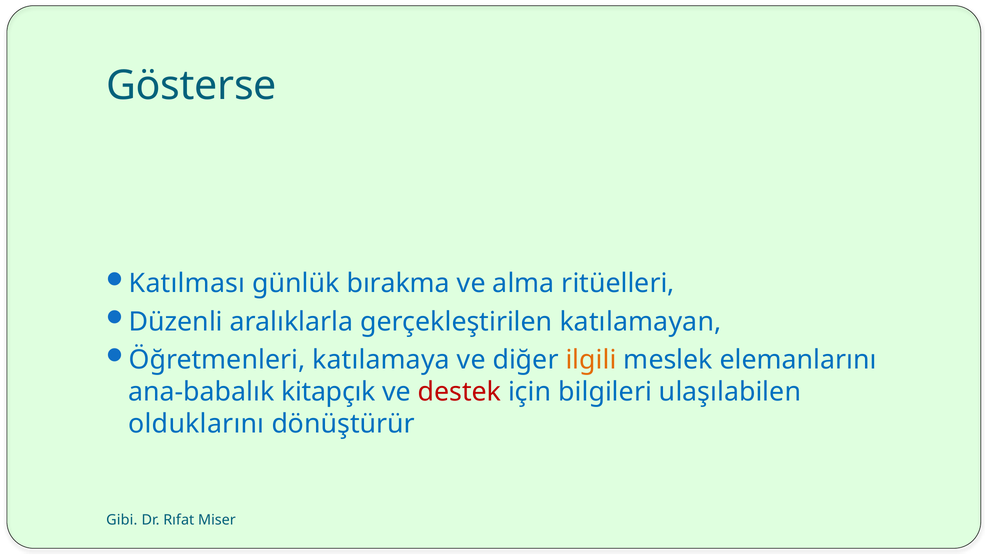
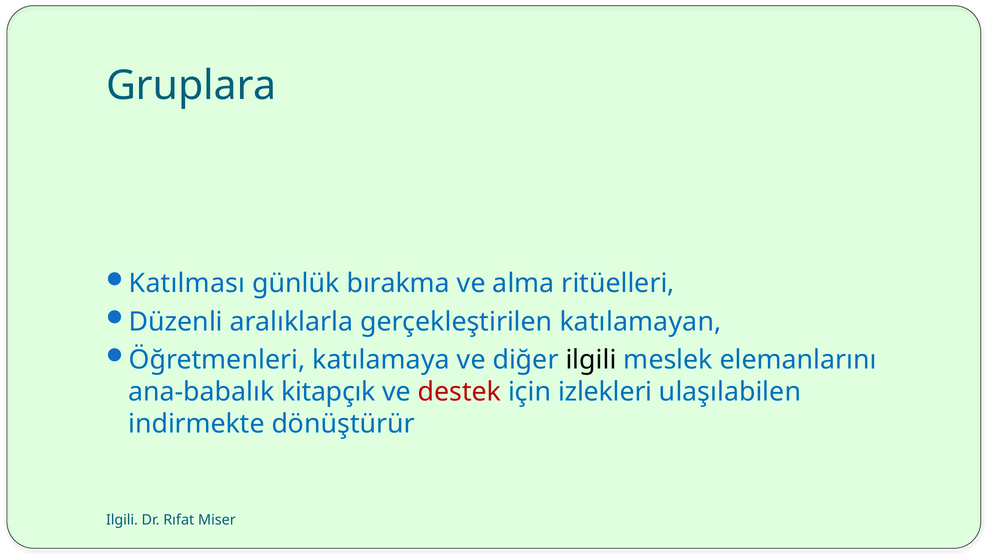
Gösterse: Gösterse -> Gruplara
ilgili at (591, 360) colour: orange -> black
bilgileri: bilgileri -> izlekleri
olduklarını: olduklarını -> indirmekte
Gibi at (122, 520): Gibi -> Ilgili
